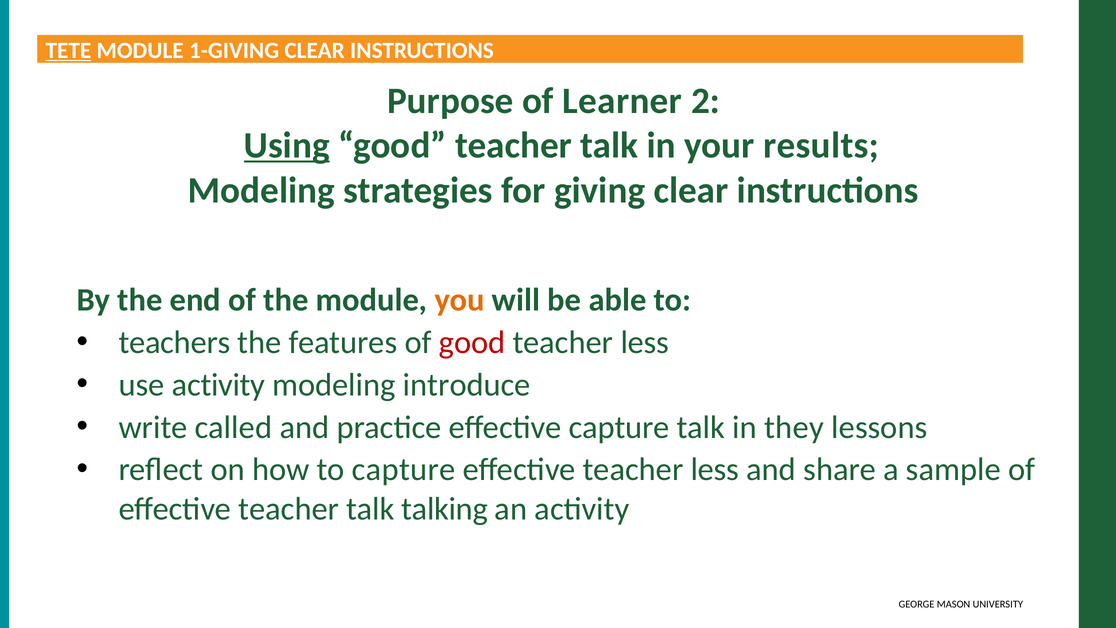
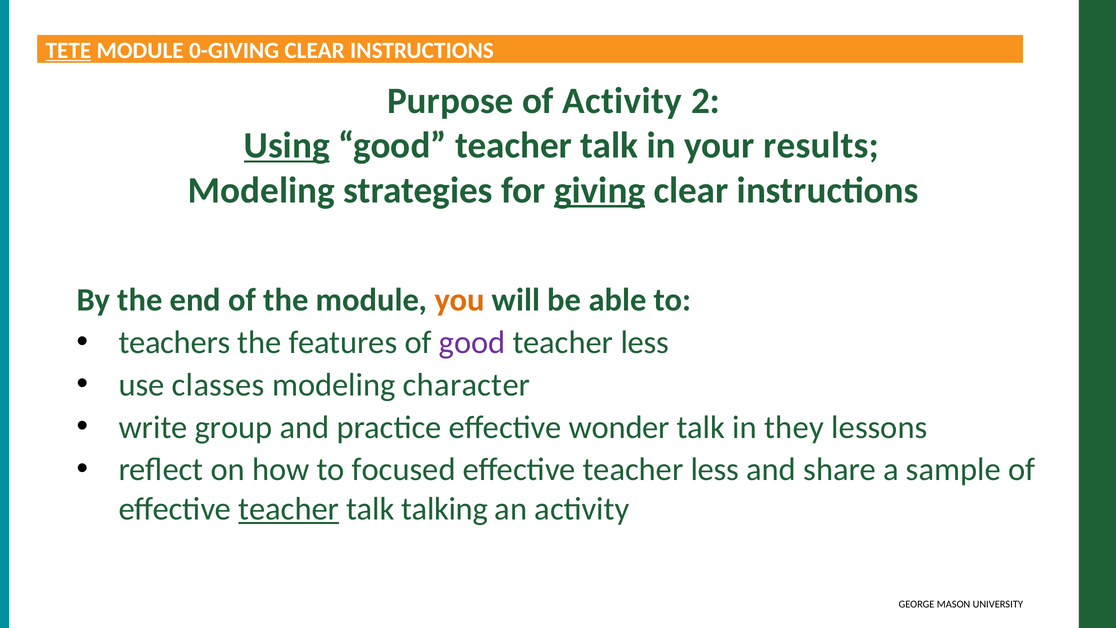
1-GIVING: 1-GIVING -> 0-GIVING
of Learner: Learner -> Activity
giving underline: none -> present
good at (472, 342) colour: red -> purple
use activity: activity -> classes
introduce: introduce -> character
called: called -> group
effective capture: capture -> wonder
to capture: capture -> focused
teacher at (289, 509) underline: none -> present
